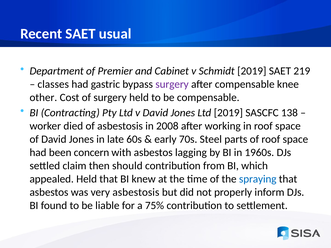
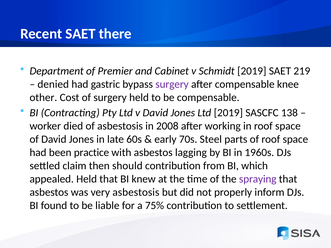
usual: usual -> there
classes: classes -> denied
concern: concern -> practice
spraying colour: blue -> purple
